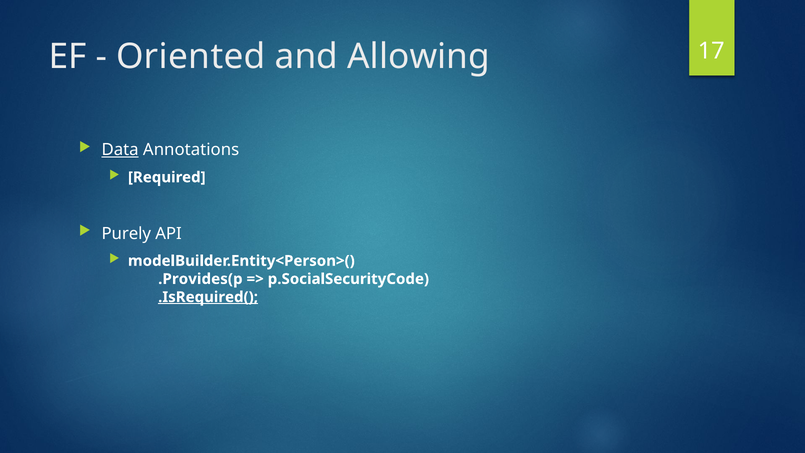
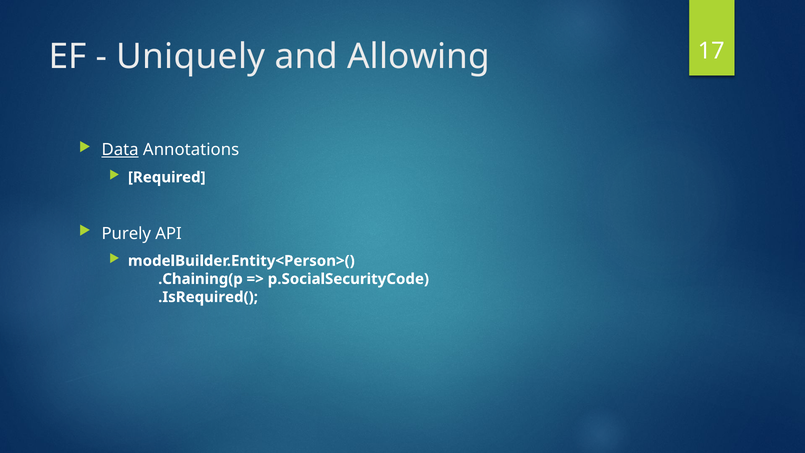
Oriented: Oriented -> Uniquely
.Provides(p: .Provides(p -> .Chaining(p
.IsRequired( underline: present -> none
